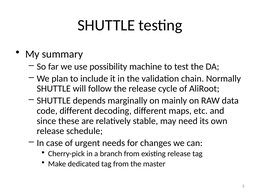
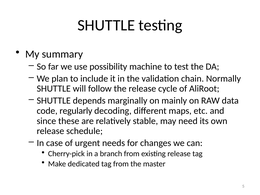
code different: different -> regularly
